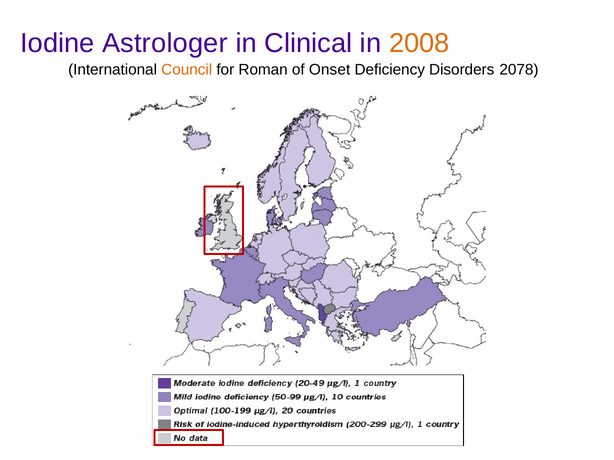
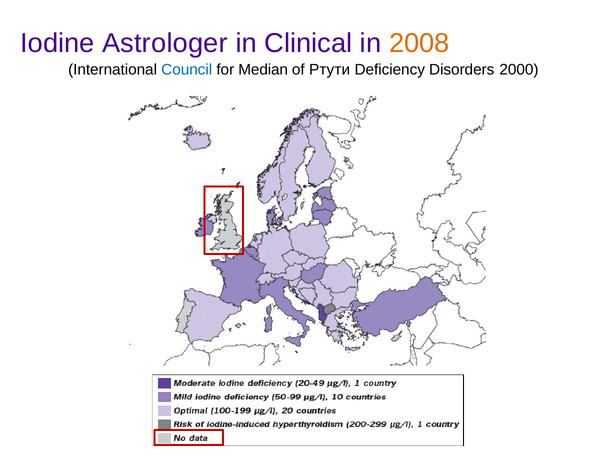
Council colour: orange -> blue
Roman: Roman -> Median
Onset: Onset -> Ртути
2078: 2078 -> 2000
